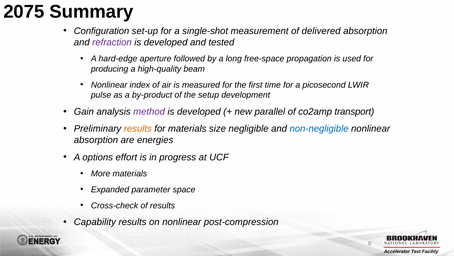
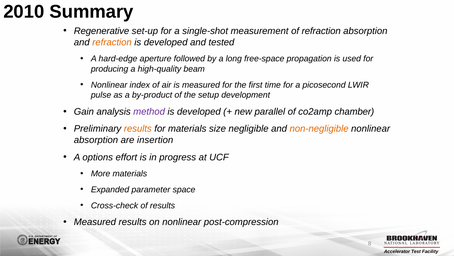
2075: 2075 -> 2010
Configuration: Configuration -> Regenerative
of delivered: delivered -> refraction
refraction at (112, 42) colour: purple -> orange
transport: transport -> chamber
non-negligible colour: blue -> orange
energies: energies -> insertion
Capability at (95, 222): Capability -> Measured
